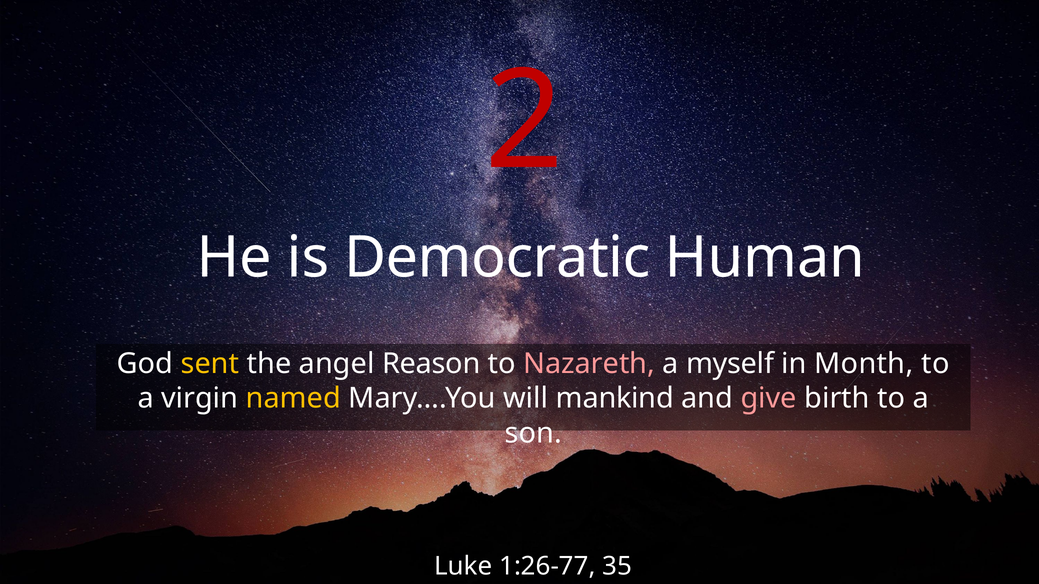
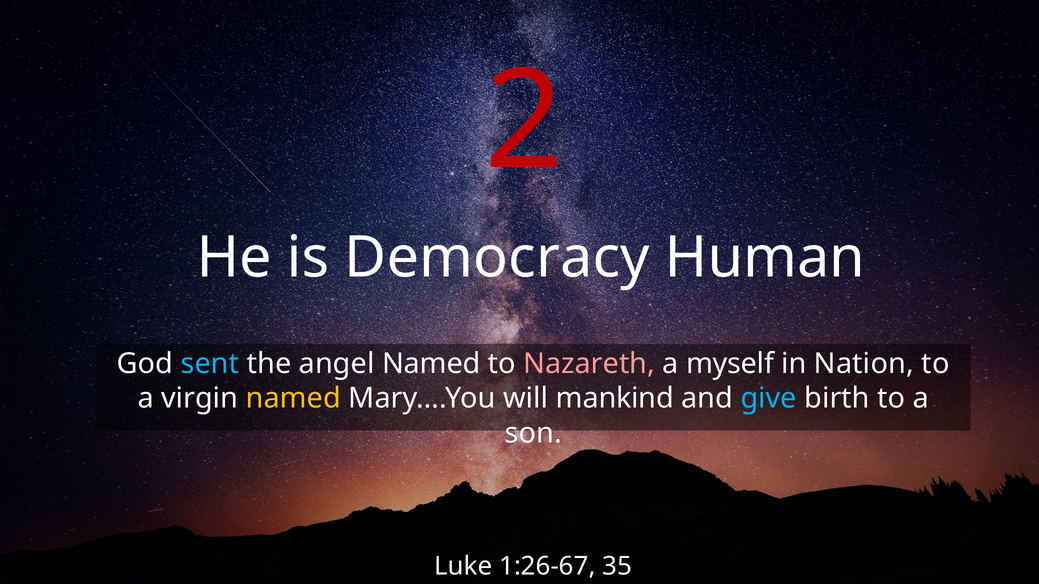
Democratic: Democratic -> Democracy
sent colour: yellow -> light blue
angel Reason: Reason -> Named
Month: Month -> Nation
give colour: pink -> light blue
1:26-77: 1:26-77 -> 1:26-67
